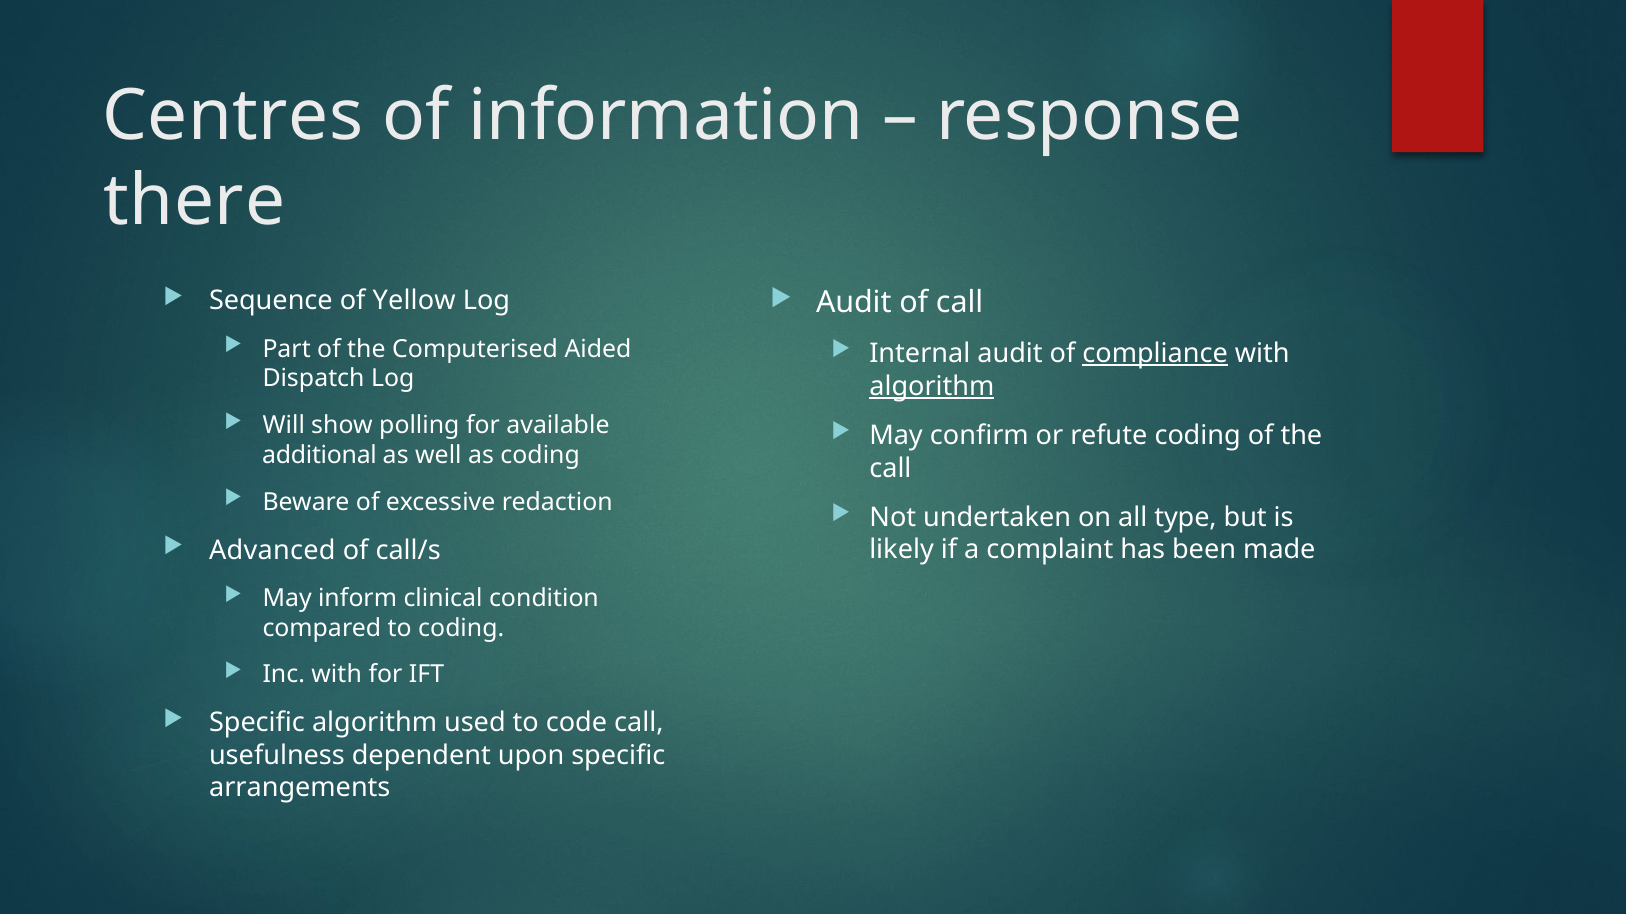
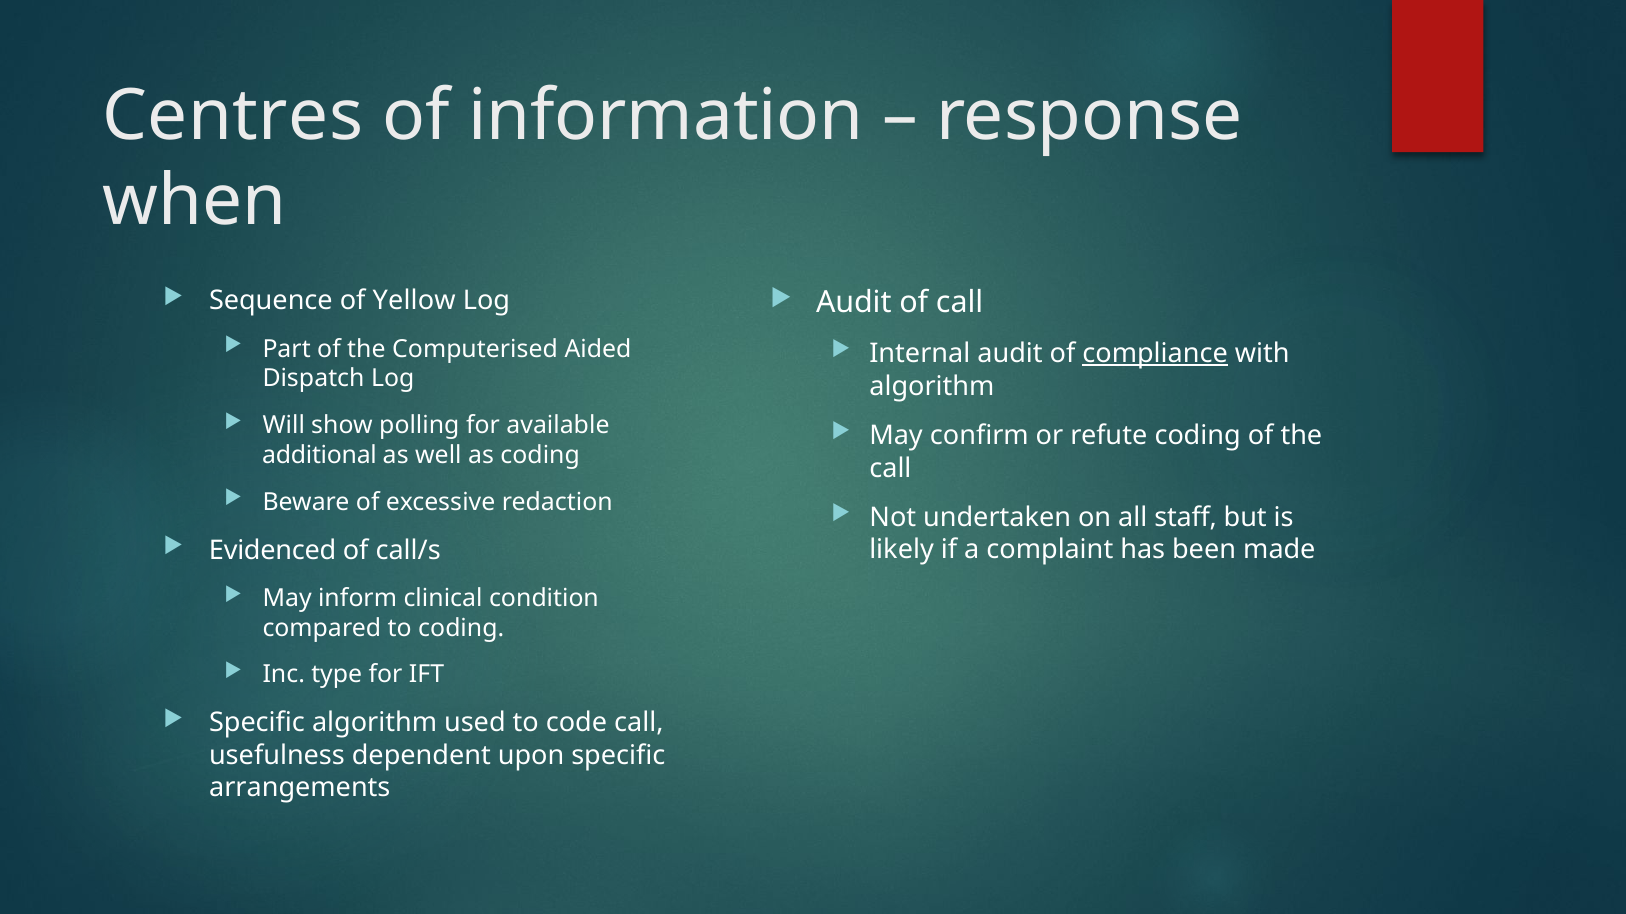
there: there -> when
algorithm at (932, 386) underline: present -> none
type: type -> staff
Advanced: Advanced -> Evidenced
Inc with: with -> type
